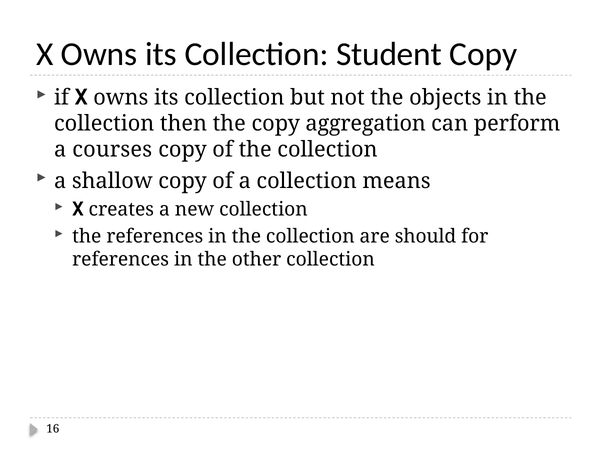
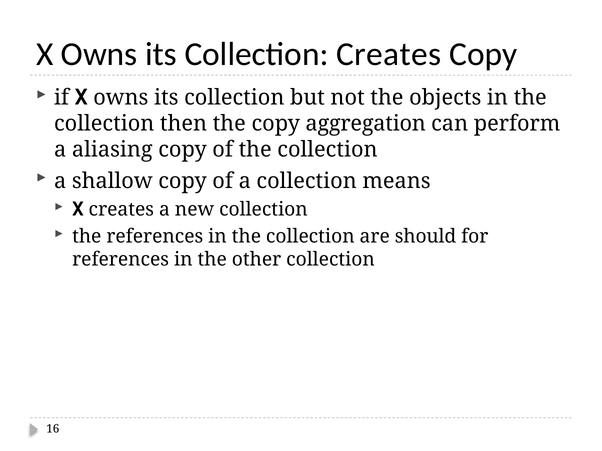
Collection Student: Student -> Creates
courses: courses -> aliasing
